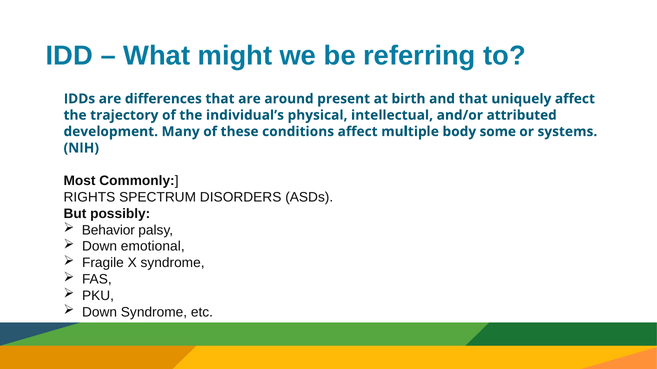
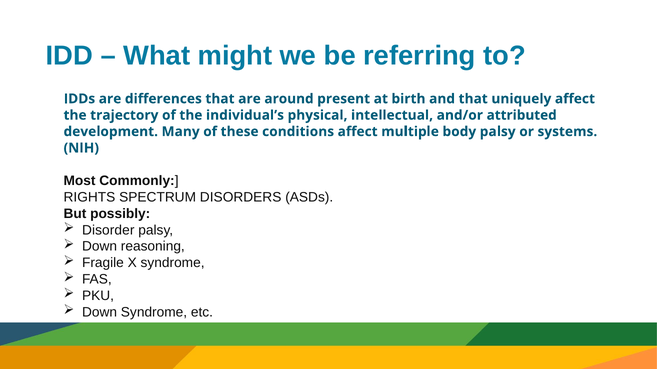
body some: some -> palsy
Behavior: Behavior -> Disorder
emotional: emotional -> reasoning
